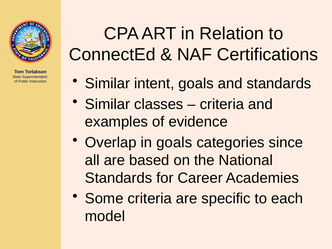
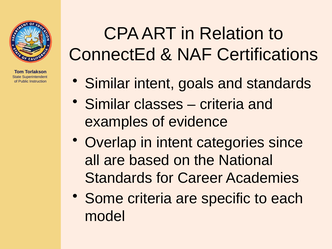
in goals: goals -> intent
